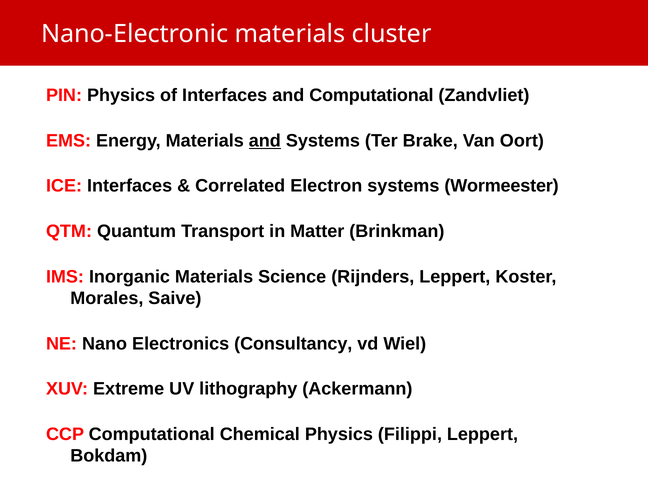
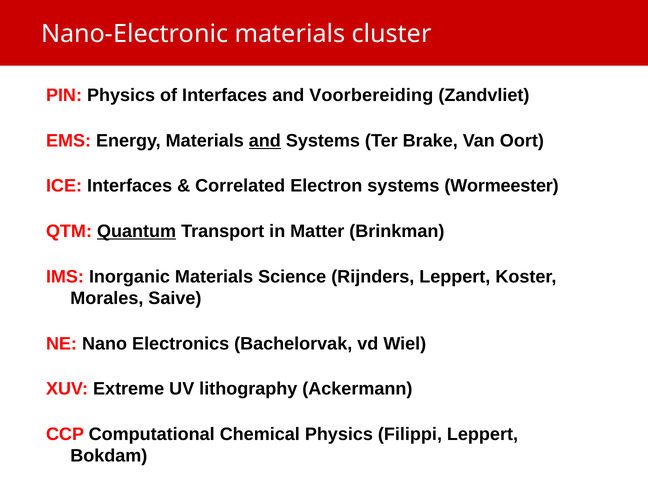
and Computational: Computational -> Voorbereiding
Quantum underline: none -> present
Consultancy: Consultancy -> Bachelorvak
